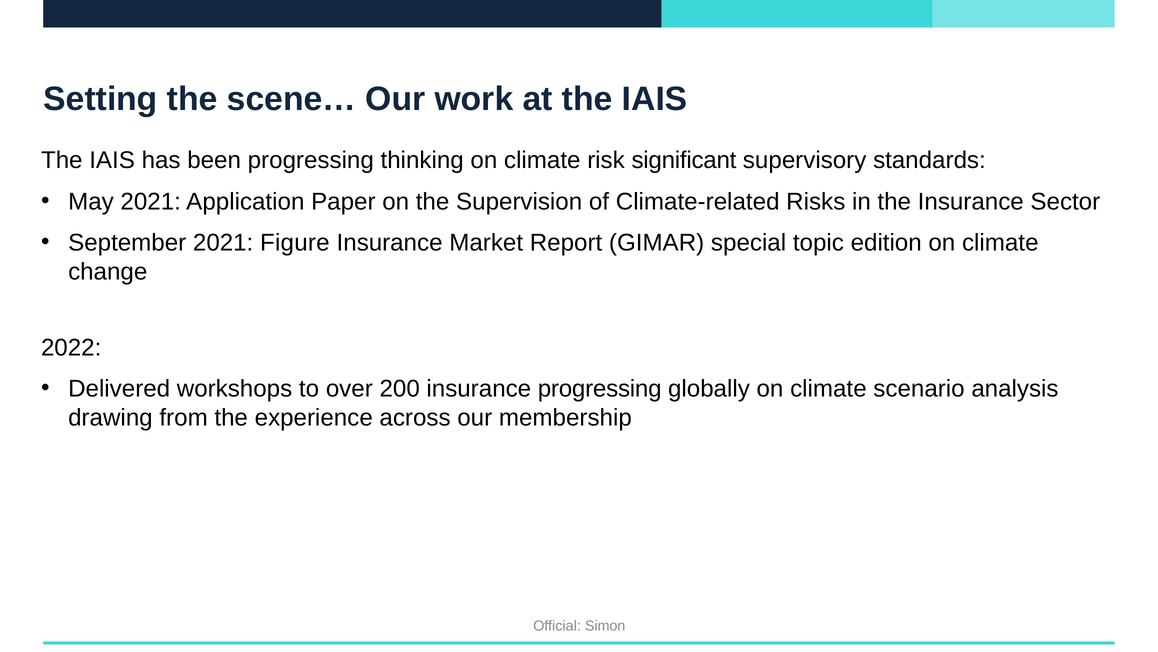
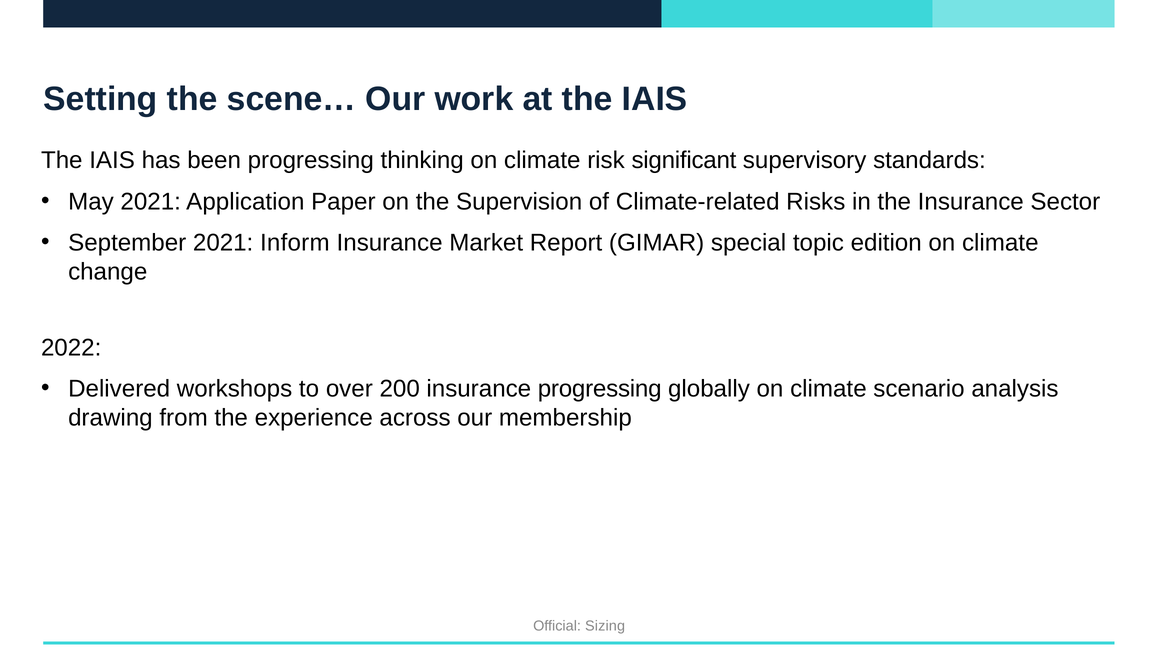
Figure: Figure -> Inform
Simon: Simon -> Sizing
